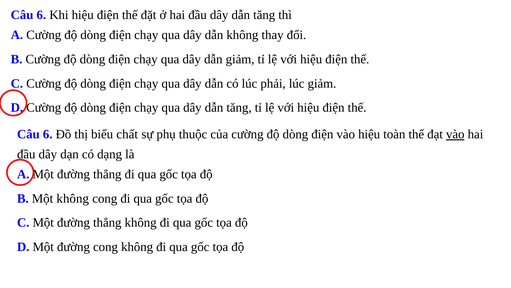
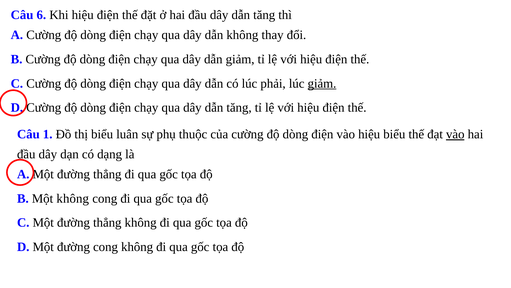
giảm at (322, 83) underline: none -> present
6 at (48, 134): 6 -> 1
chất: chất -> luân
hiệu toàn: toàn -> biểu
